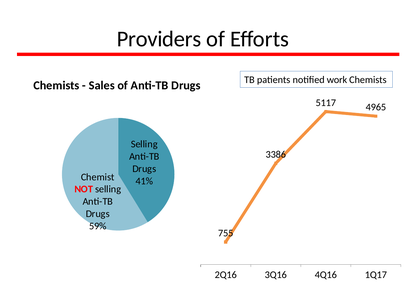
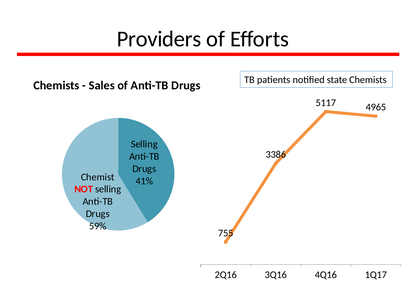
work: work -> state
